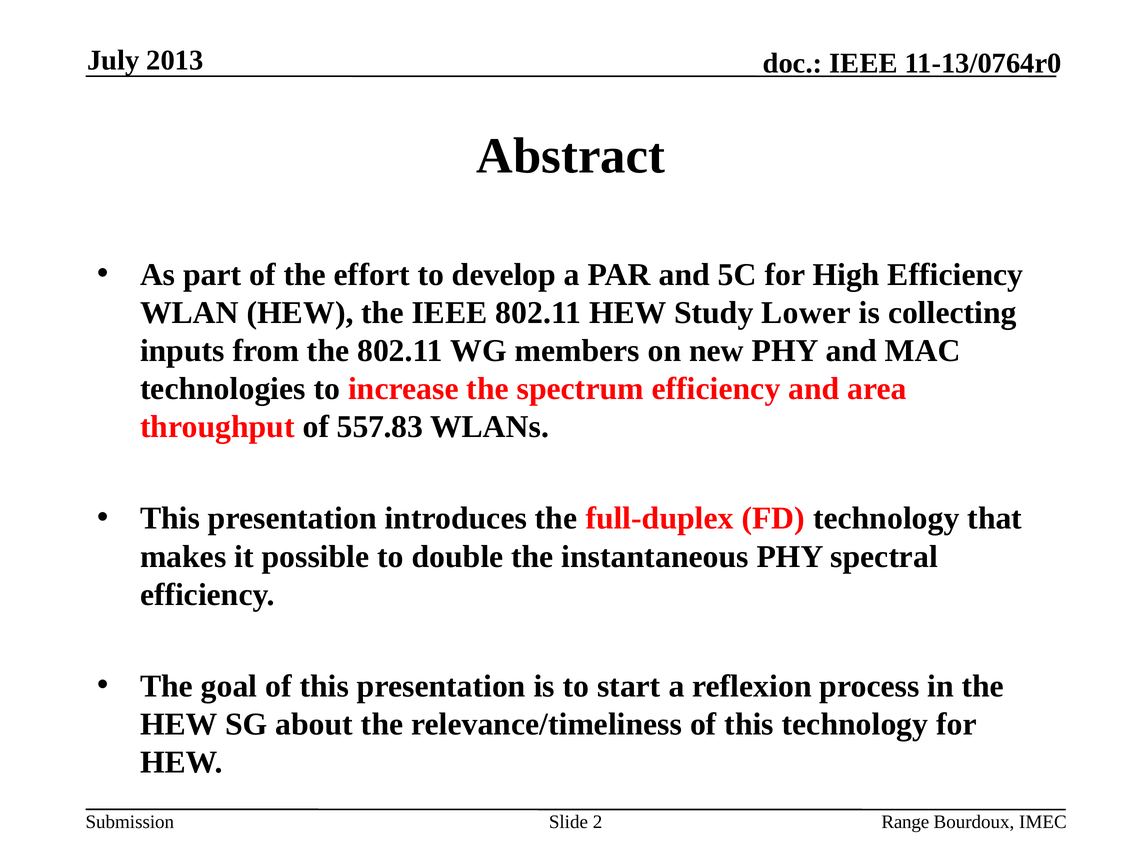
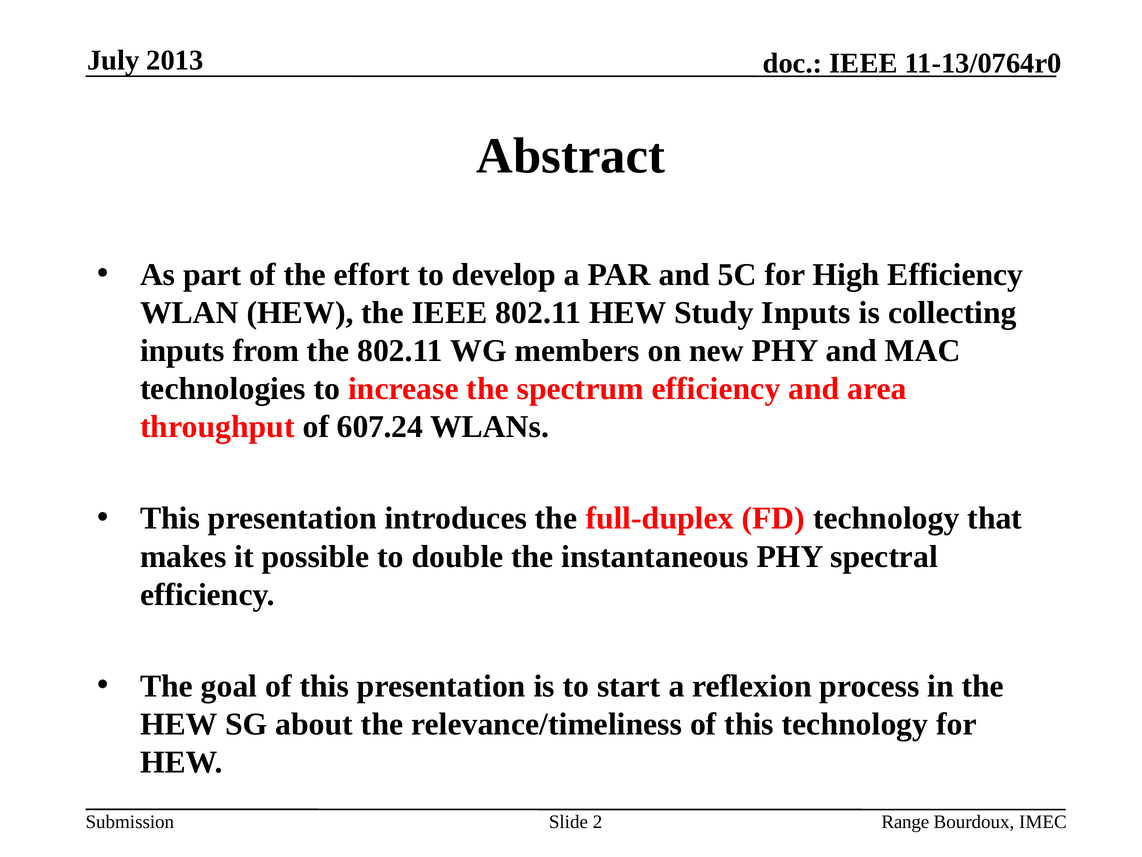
Study Lower: Lower -> Inputs
557.83: 557.83 -> 607.24
